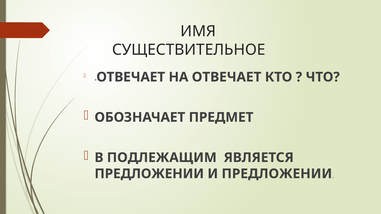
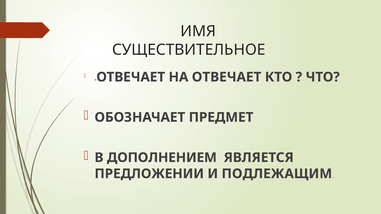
ПОДЛЕЖАЩИМ: ПОДЛЕЖАЩИМ -> ДОПОЛНЕНИЕМ
И ПРЕДЛОЖЕНИИ: ПРЕДЛОЖЕНИИ -> ПОДЛЕЖАЩИМ
